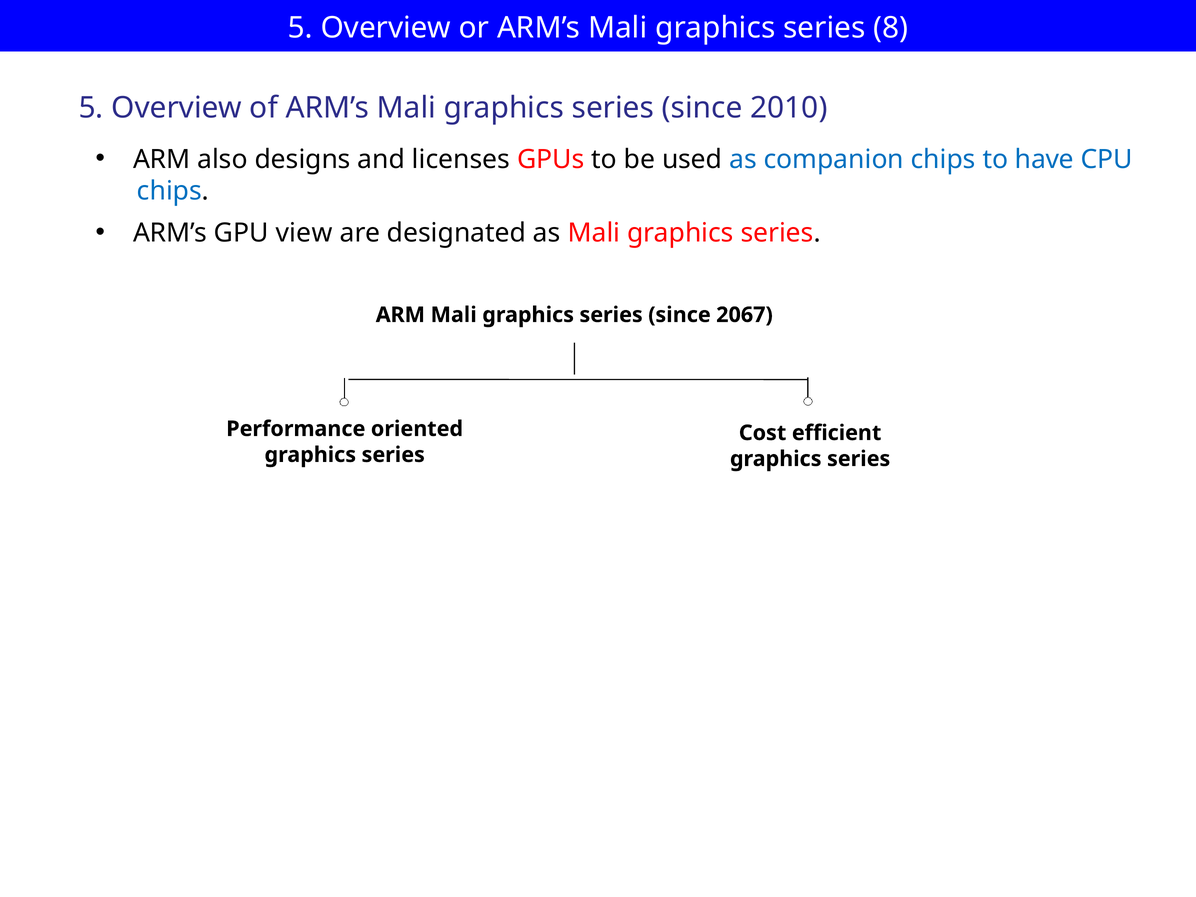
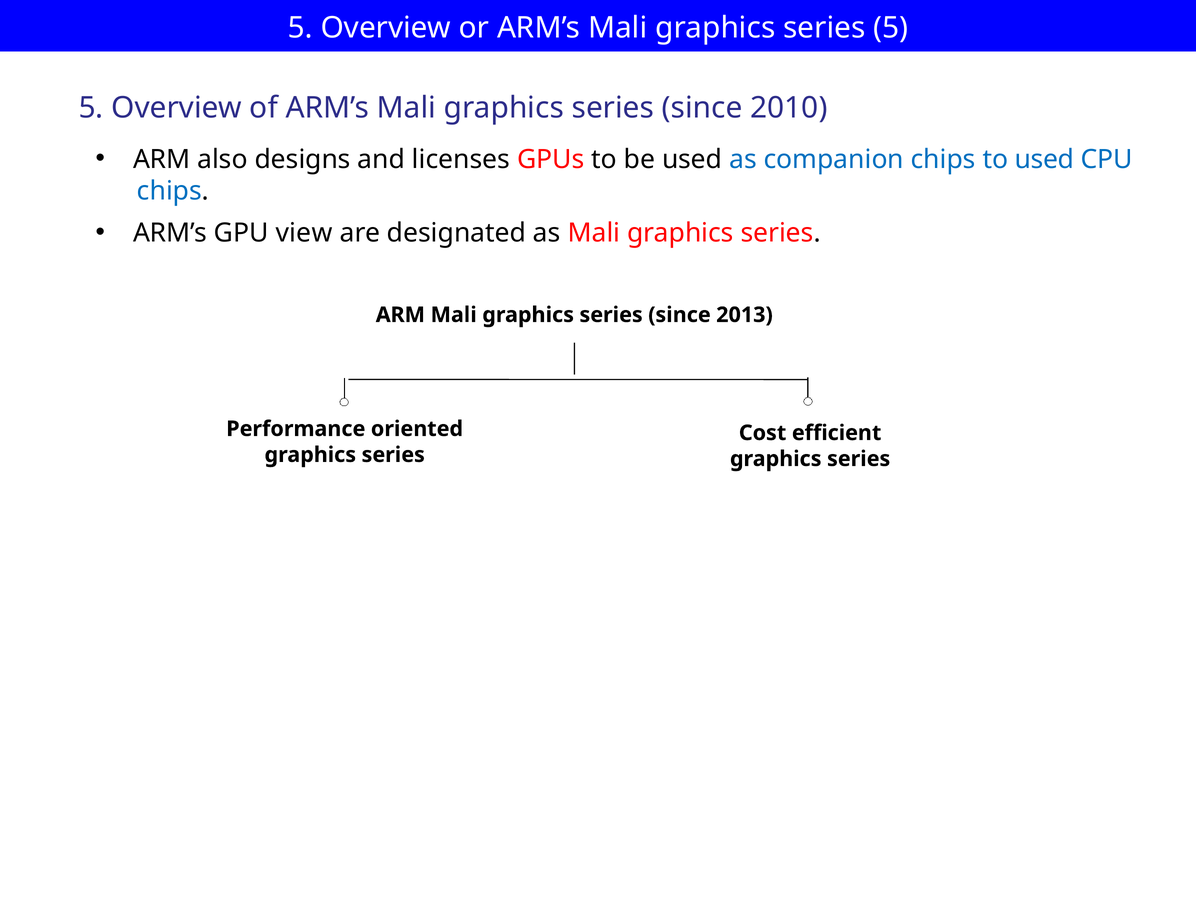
8 at (891, 28): 8 -> 5
to have: have -> used
2067: 2067 -> 2013
